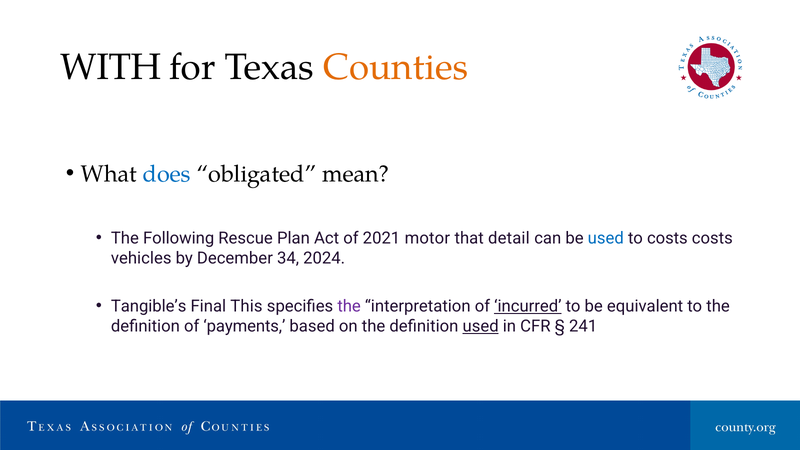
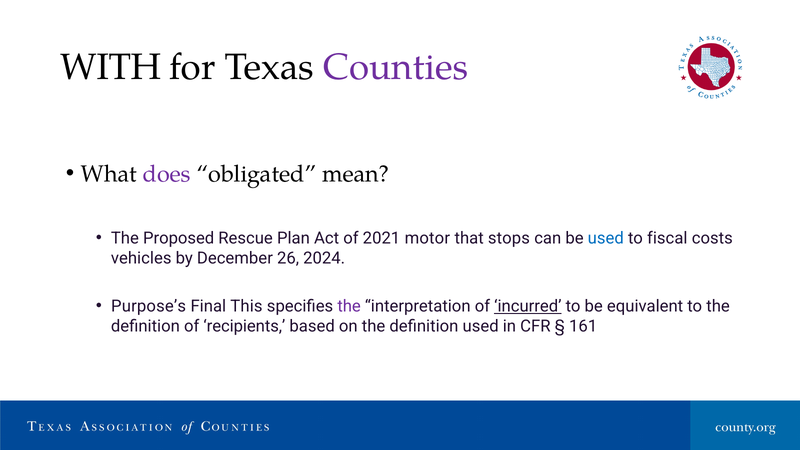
Counties colour: orange -> purple
does colour: blue -> purple
Following: Following -> Proposed
detail: detail -> stops
to costs: costs -> fiscal
34: 34 -> 26
Tangible’s: Tangible’s -> Purpose’s
payments: payments -> recipients
used at (481, 326) underline: present -> none
241: 241 -> 161
